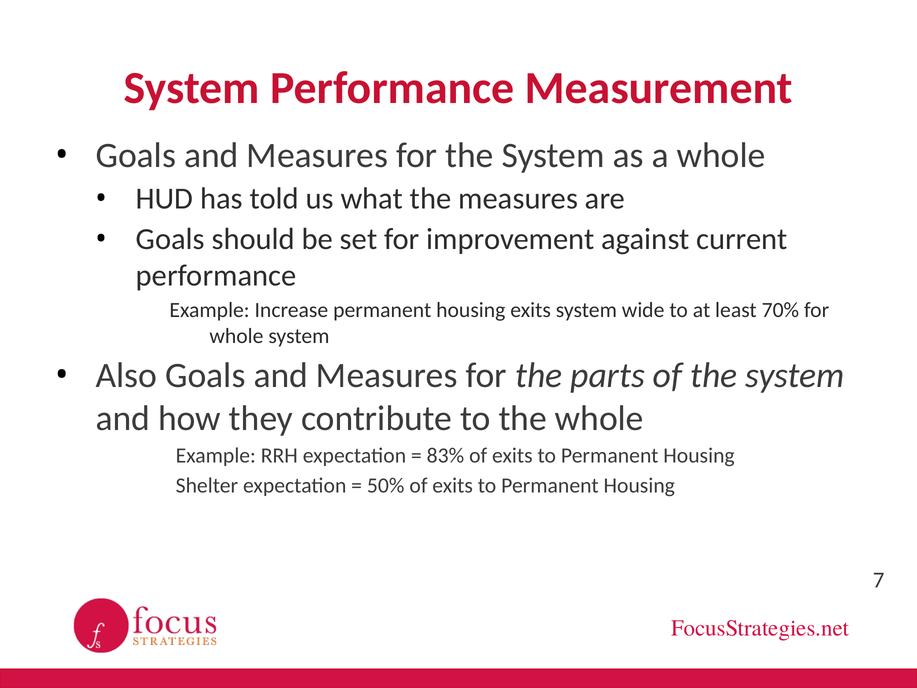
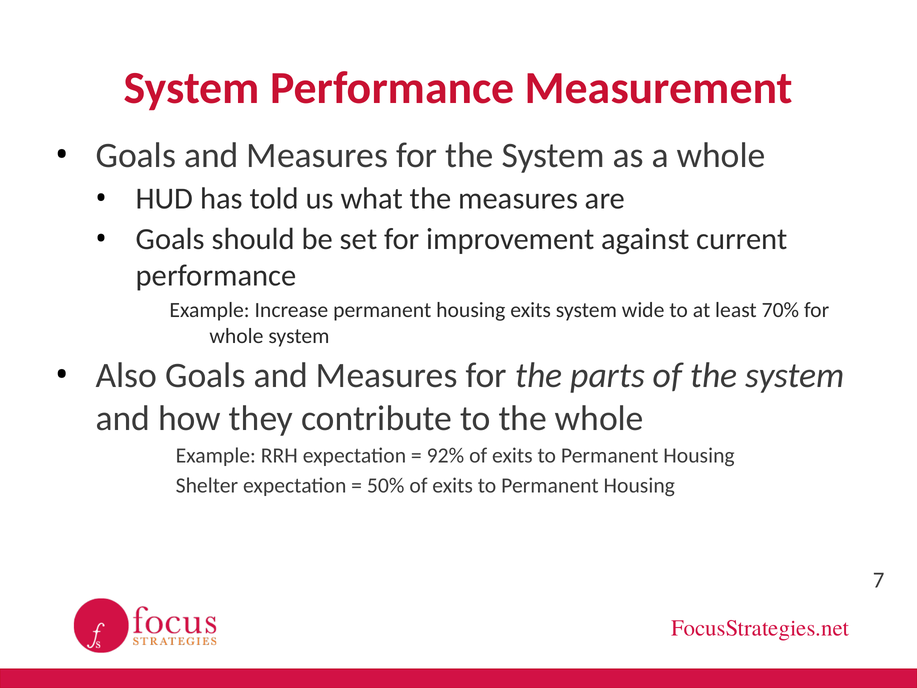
83%: 83% -> 92%
